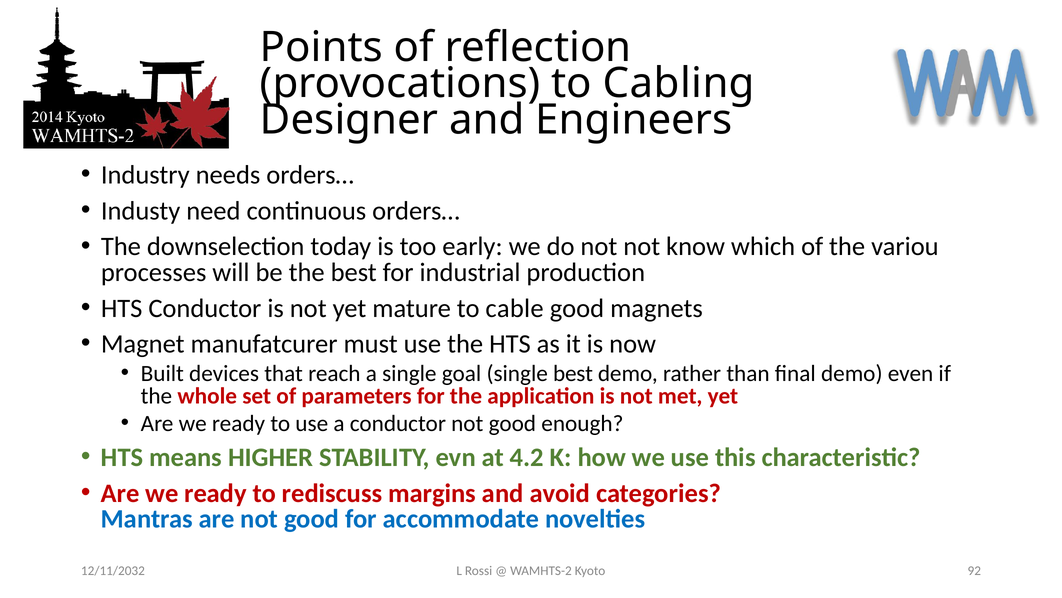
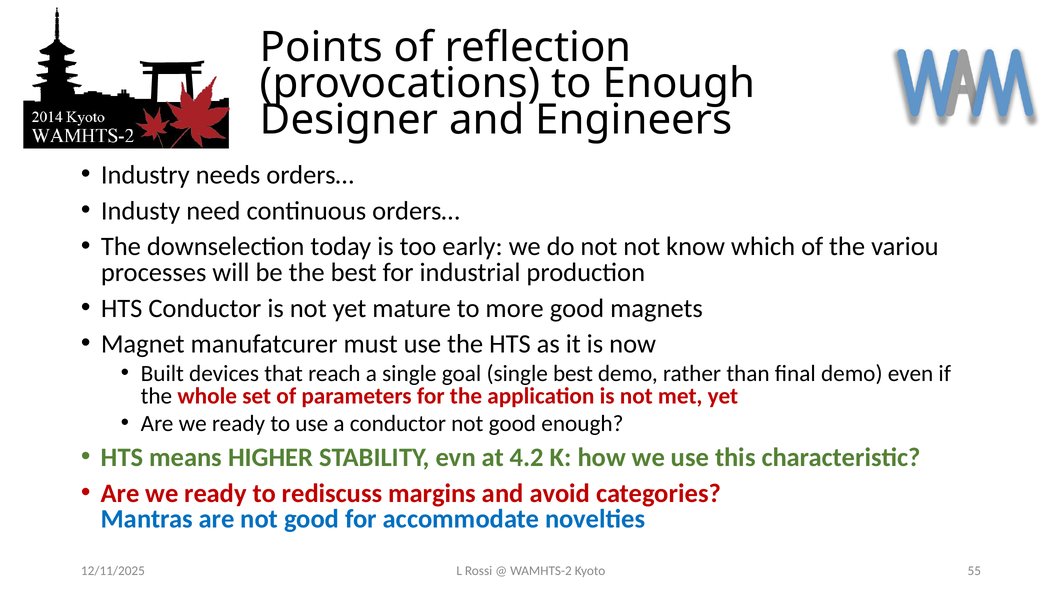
to Cabling: Cabling -> Enough
cable: cable -> more
92: 92 -> 55
12/11/2032: 12/11/2032 -> 12/11/2025
